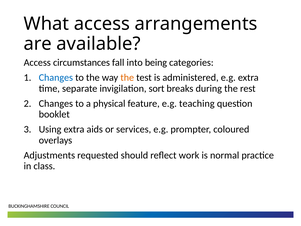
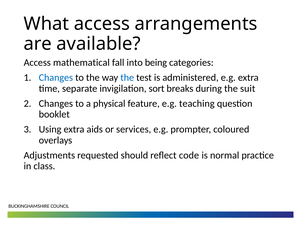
circumstances: circumstances -> mathematical
the at (127, 78) colour: orange -> blue
rest: rest -> suit
work: work -> code
